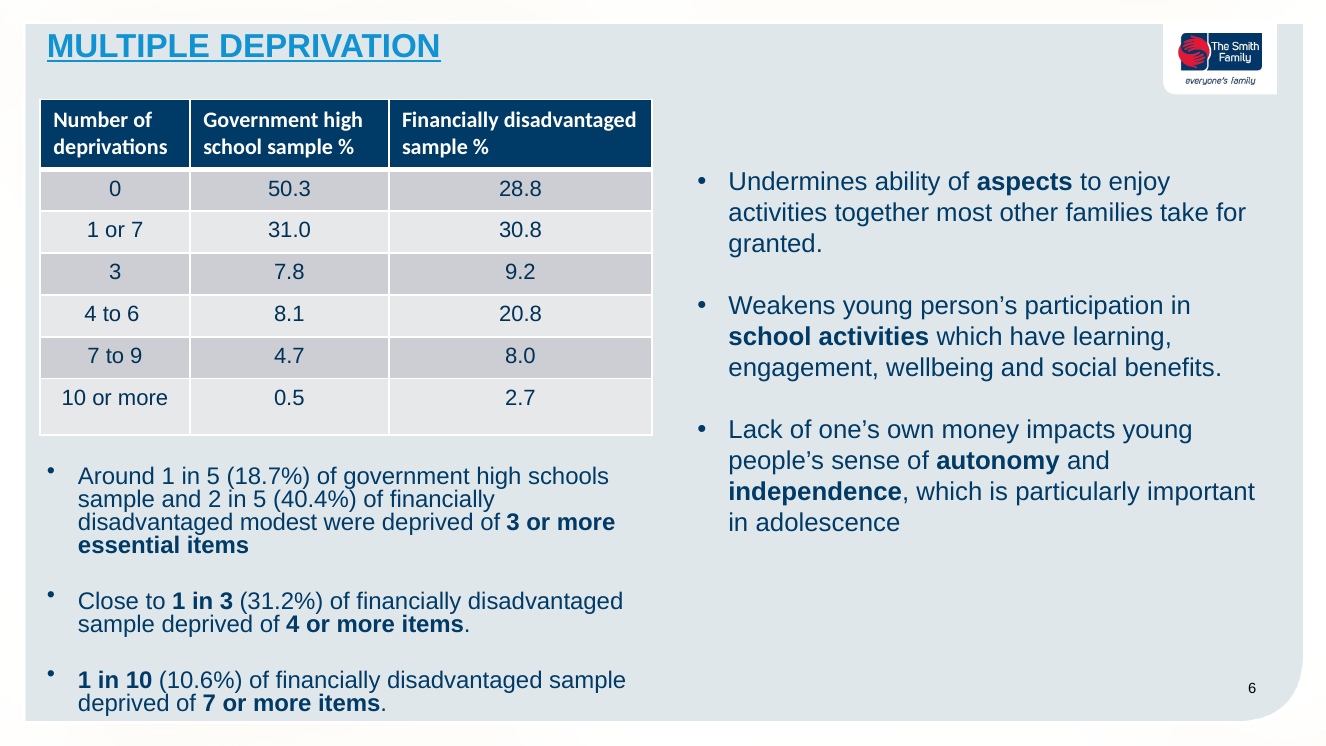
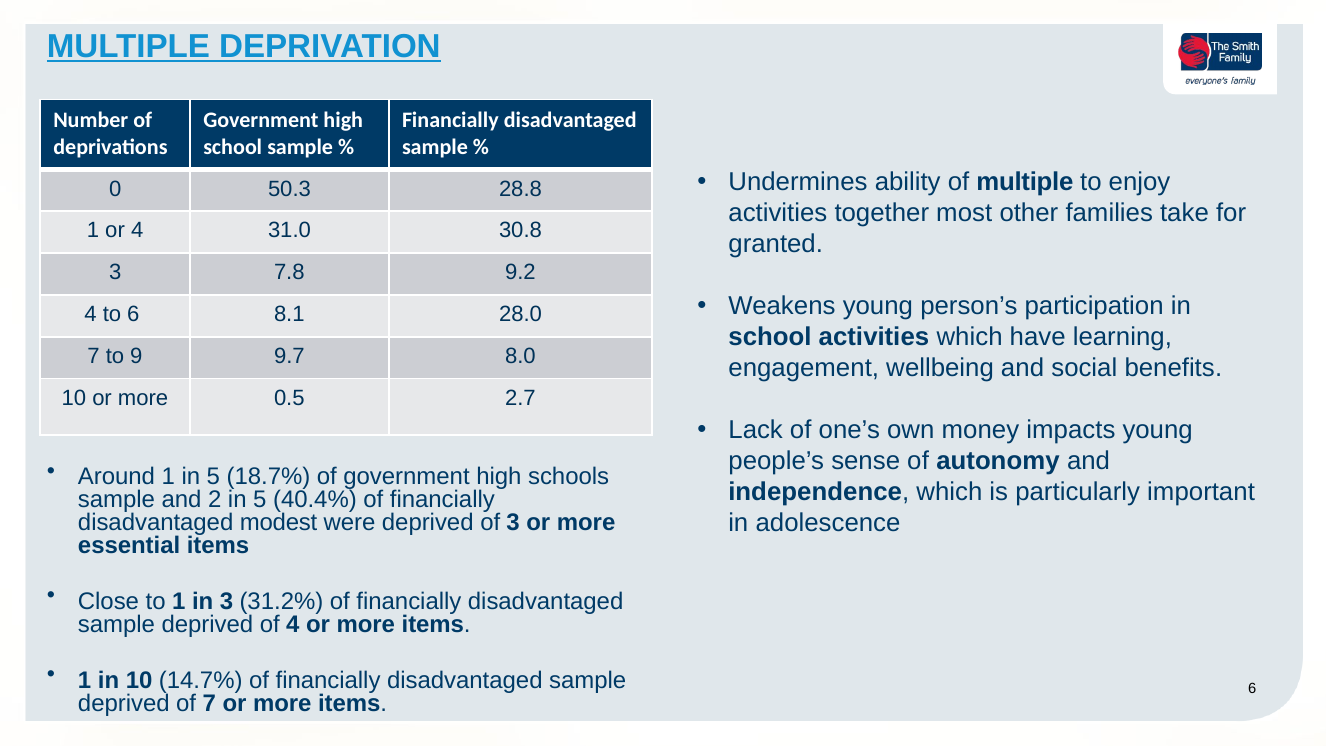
of aspects: aspects -> multiple
or 7: 7 -> 4
20.8: 20.8 -> 28.0
4.7: 4.7 -> 9.7
10.6%: 10.6% -> 14.7%
